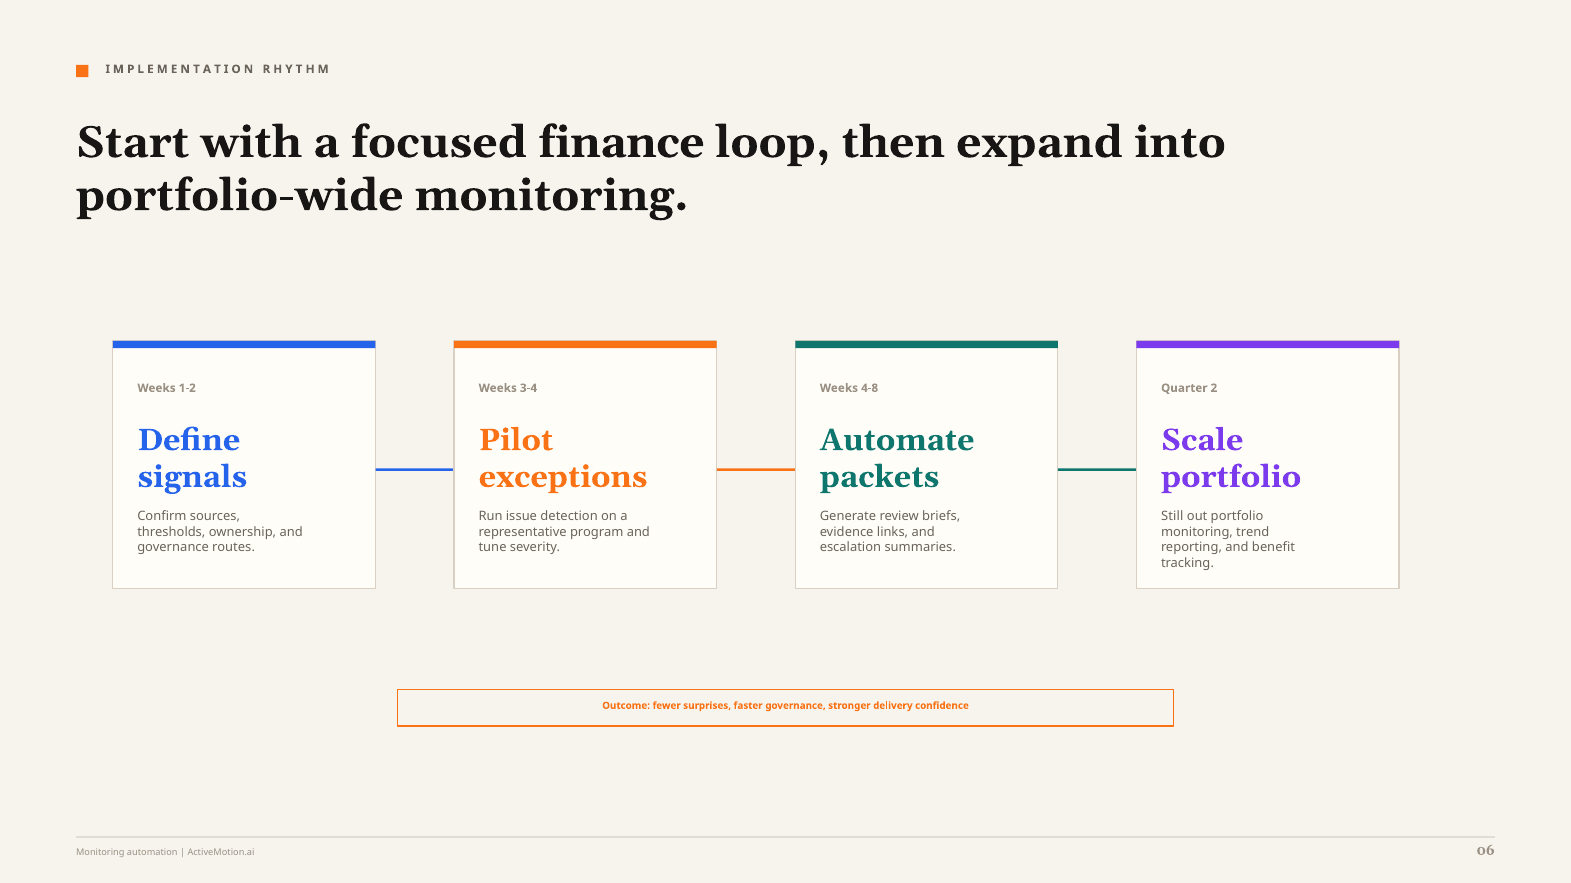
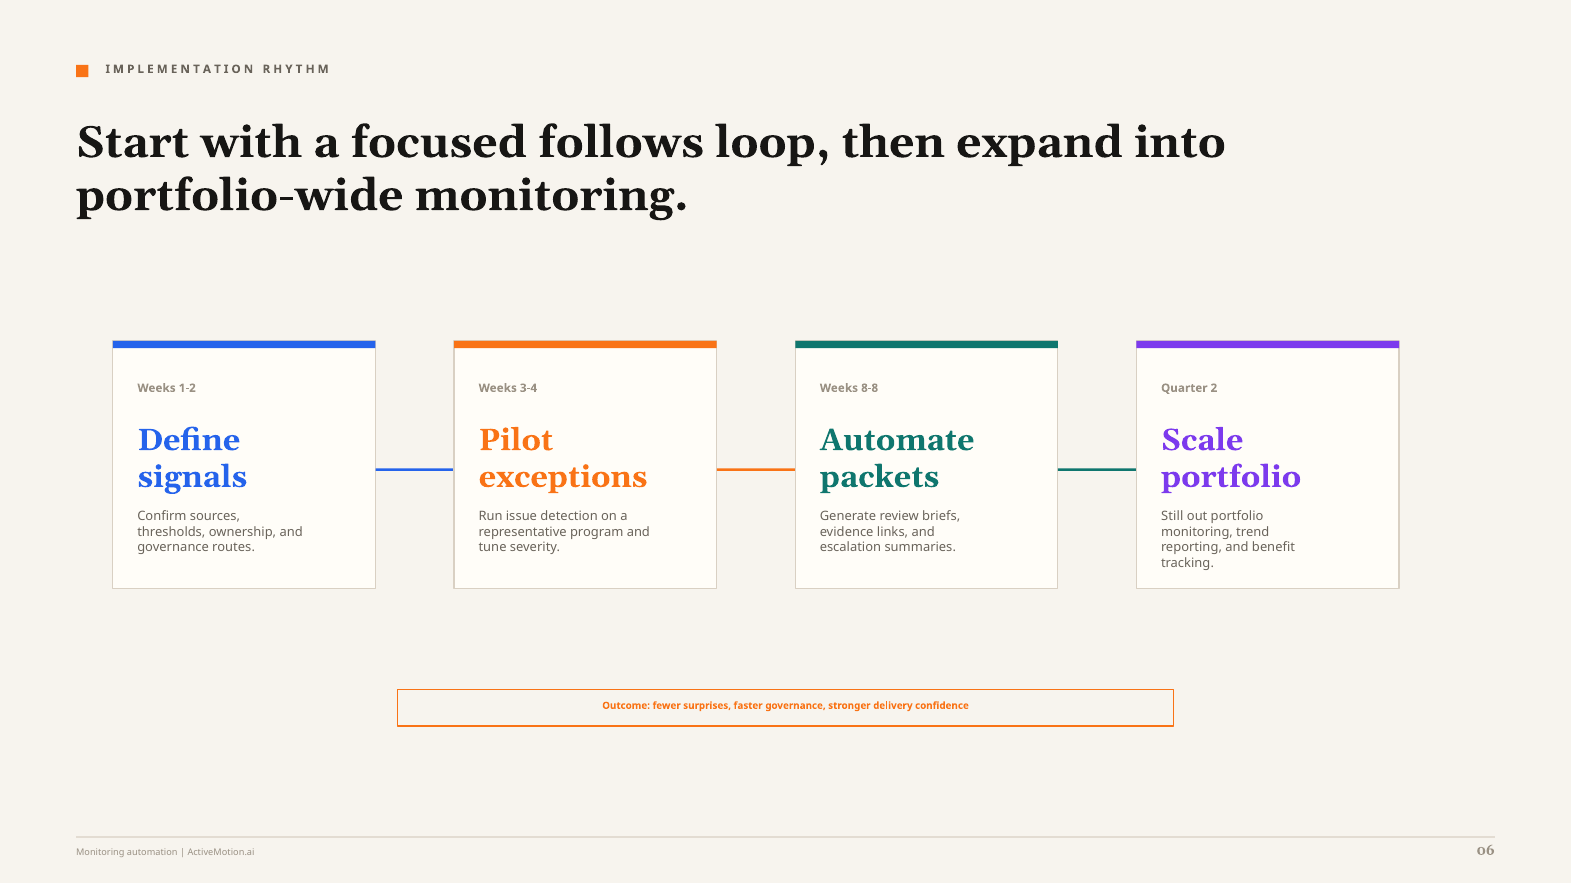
finance: finance -> follows
4-8: 4-8 -> 8-8
